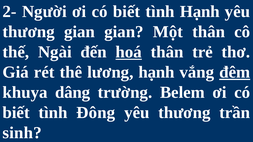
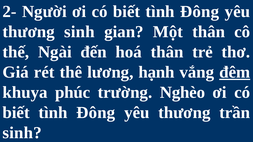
Hạnh at (200, 12): Hạnh -> Đông
thương gian: gian -> sinh
hoá underline: present -> none
dâng: dâng -> phúc
Belem: Belem -> Nghèo
